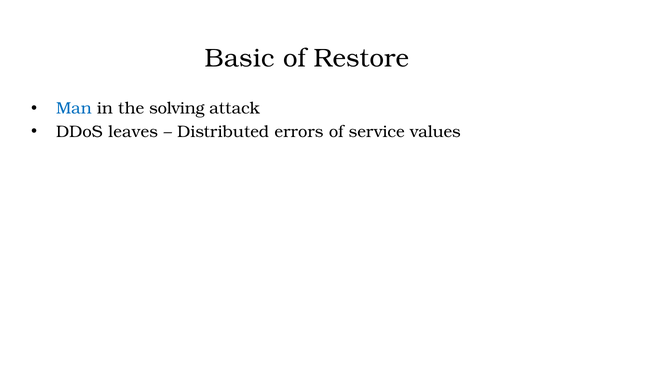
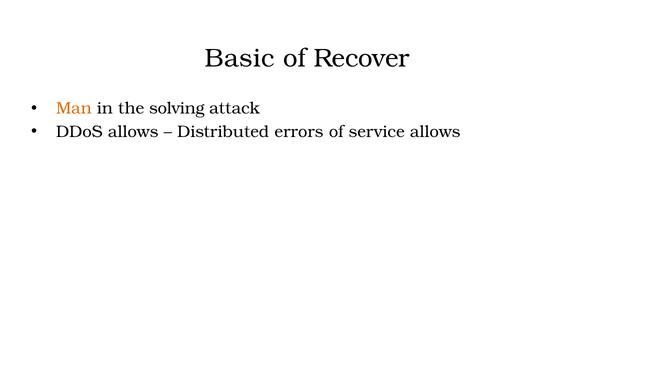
Restore: Restore -> Recover
Man colour: blue -> orange
DDoS leaves: leaves -> allows
service values: values -> allows
